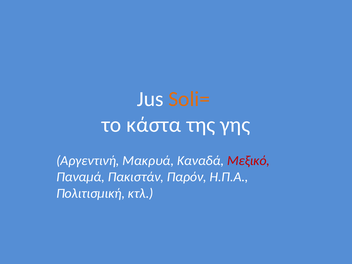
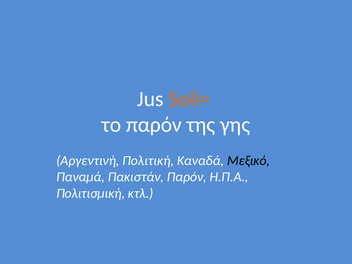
το κάστα: κάστα -> παρόν
Μακρυά: Μακρυά -> Πολιτική
Μεξικό colour: red -> black
